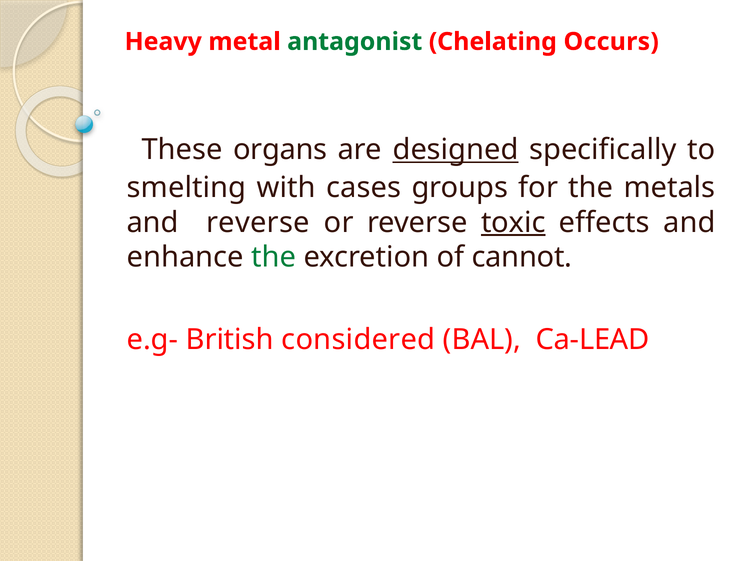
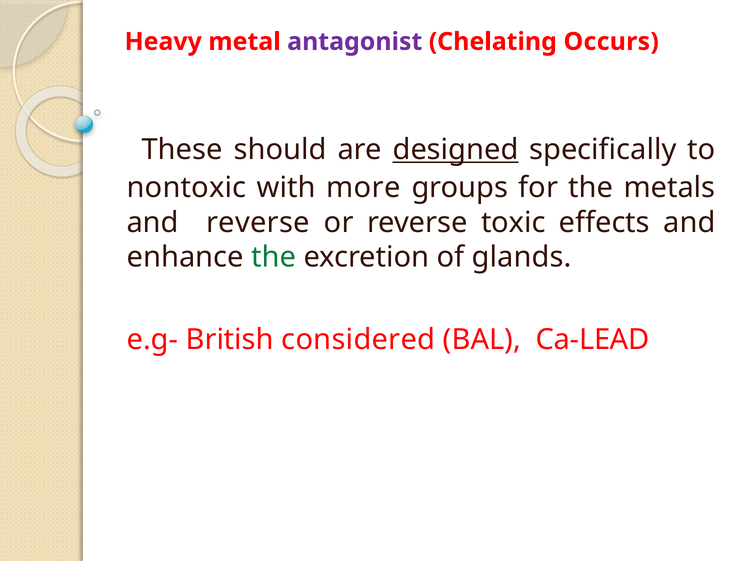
antagonist colour: green -> purple
organs: organs -> should
smelting: smelting -> nontoxic
cases: cases -> more
toxic underline: present -> none
cannot: cannot -> glands
